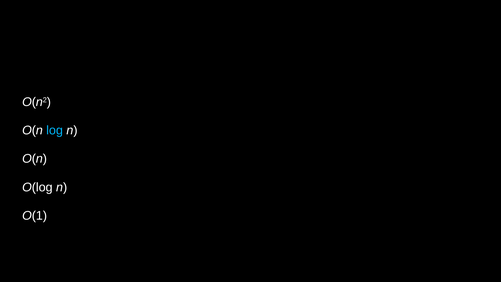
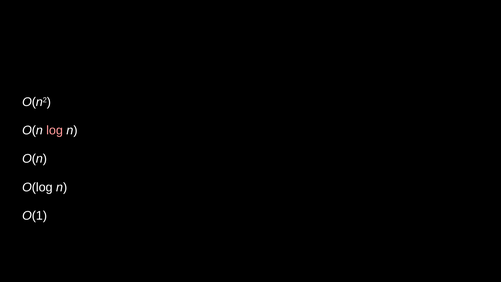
log colour: light blue -> pink
